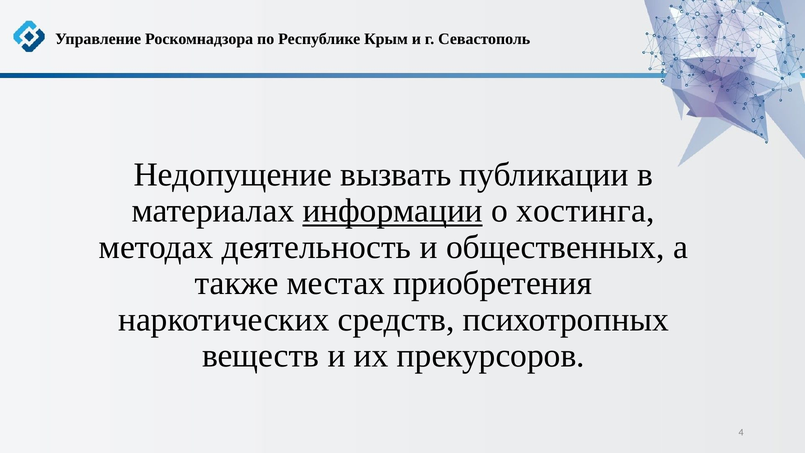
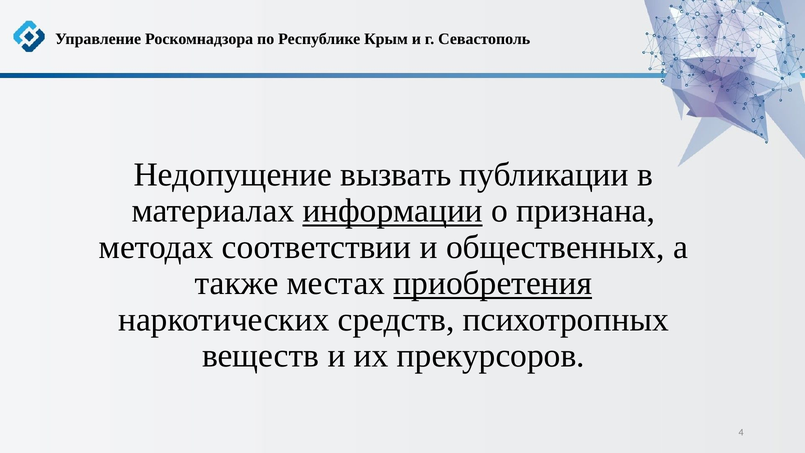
хостинга: хостинга -> признана
деятельность: деятельность -> соответствии
приобретения underline: none -> present
